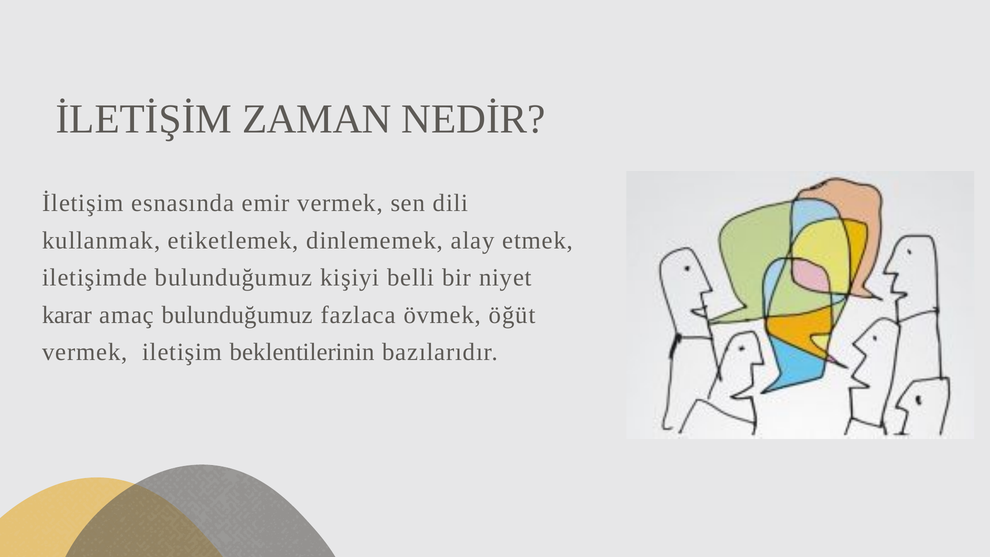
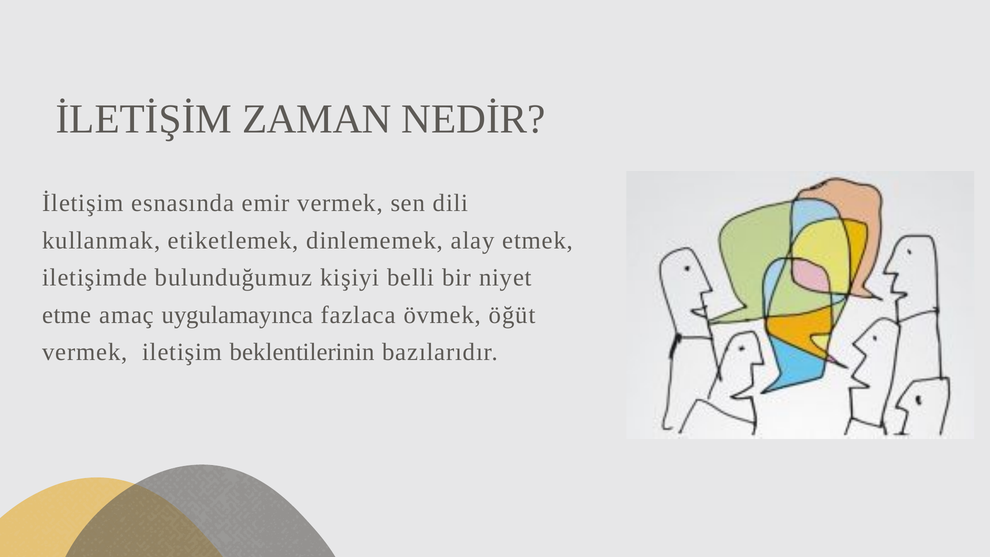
karar: karar -> etme
amaç bulunduğumuz: bulunduğumuz -> uygulamayınca
